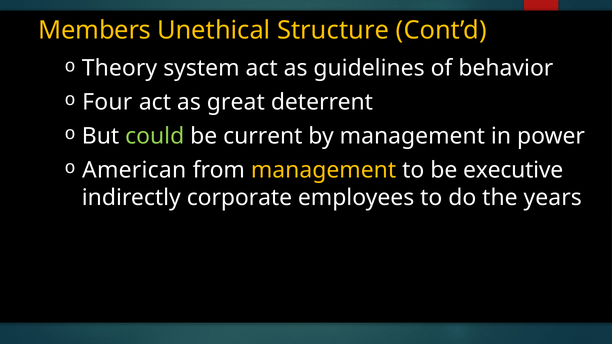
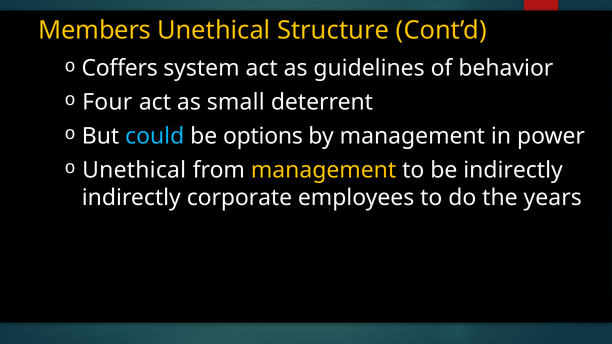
Theory: Theory -> Coffers
great: great -> small
could colour: light green -> light blue
current: current -> options
American at (134, 170): American -> Unethical
be executive: executive -> indirectly
